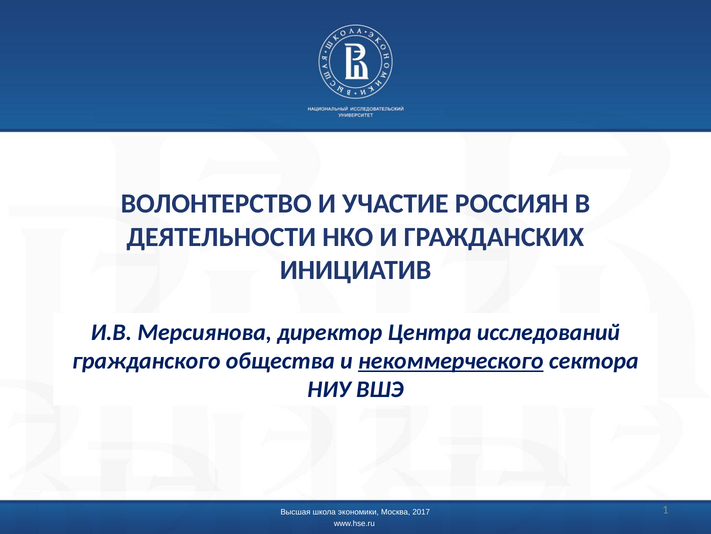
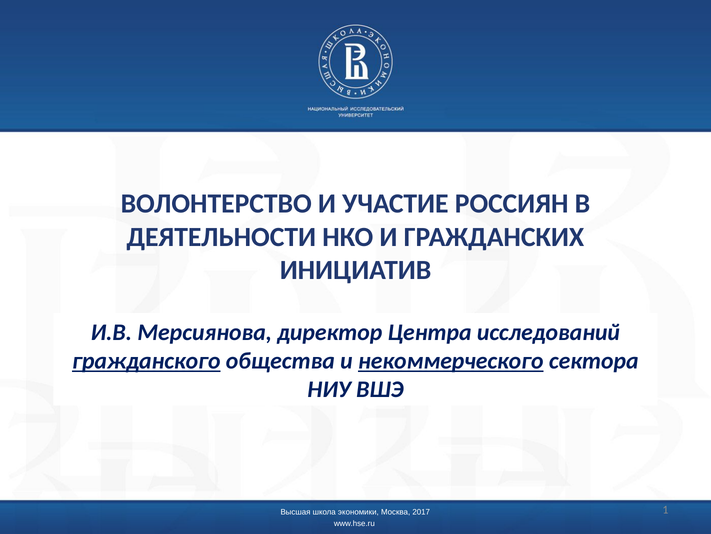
гражданского underline: none -> present
